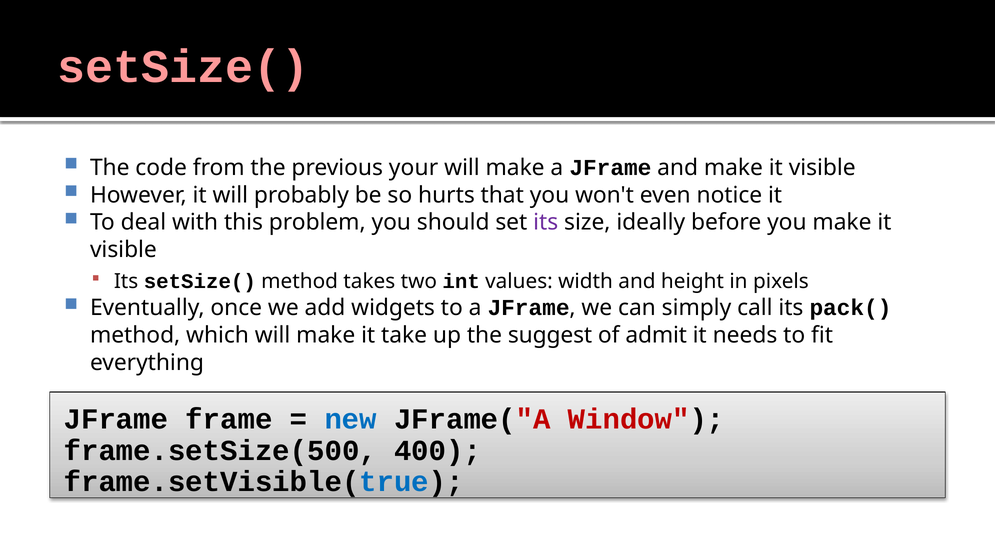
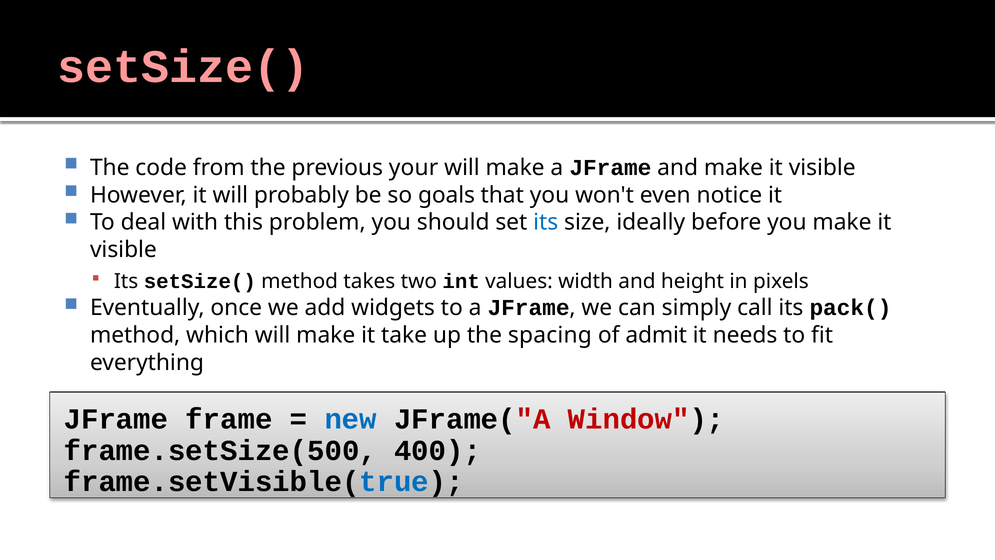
hurts: hurts -> goals
its at (546, 222) colour: purple -> blue
suggest: suggest -> spacing
